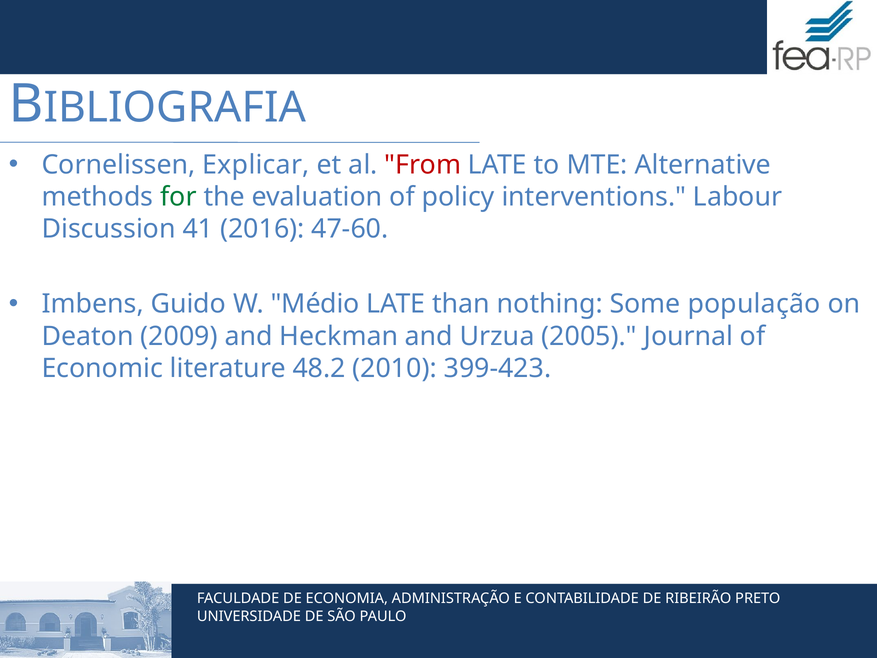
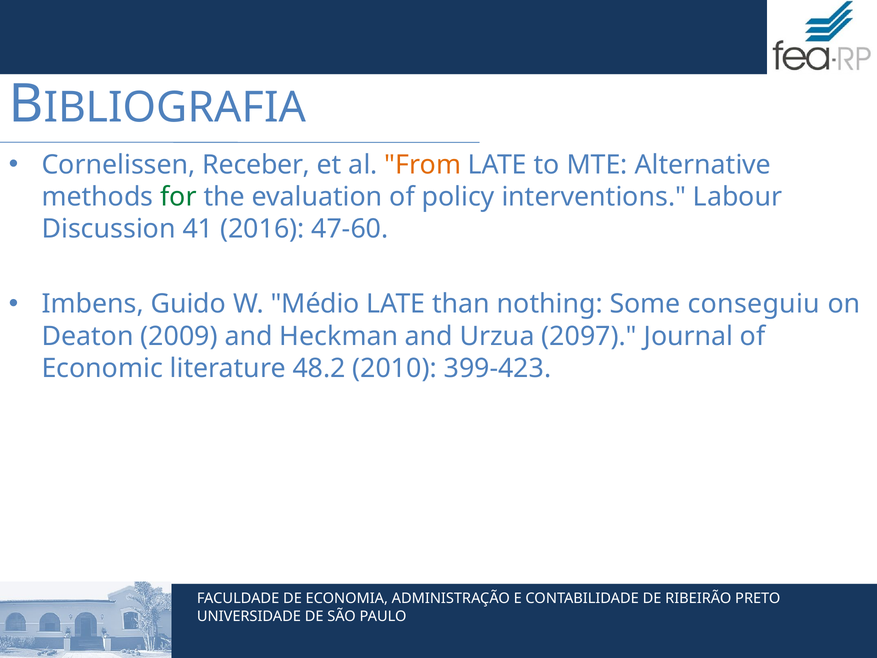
Explicar: Explicar -> Receber
From colour: red -> orange
população: população -> conseguiu
2005: 2005 -> 2097
